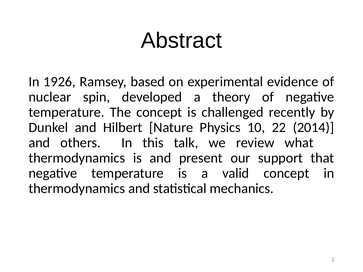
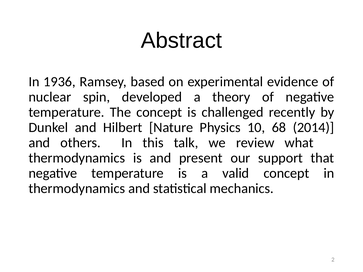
1926: 1926 -> 1936
22: 22 -> 68
